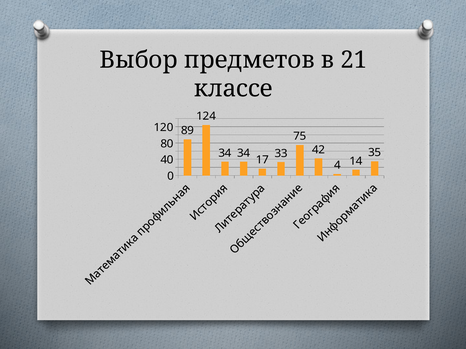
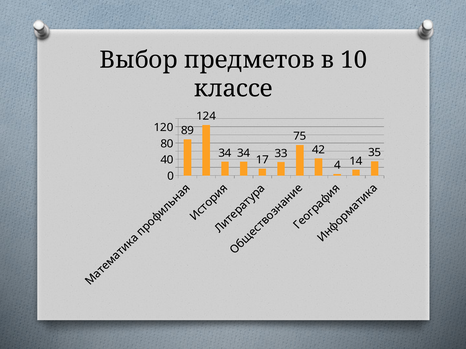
21: 21 -> 10
